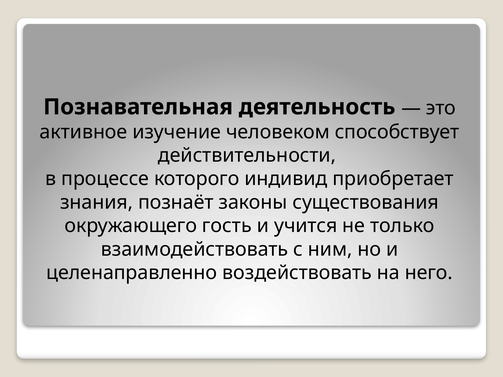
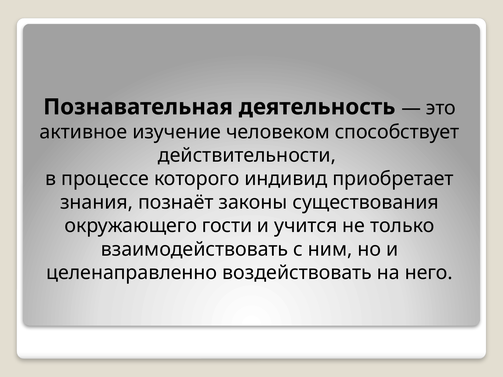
гость: гость -> гости
